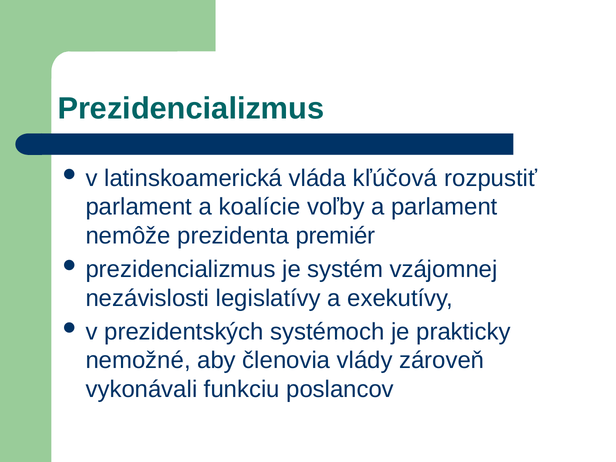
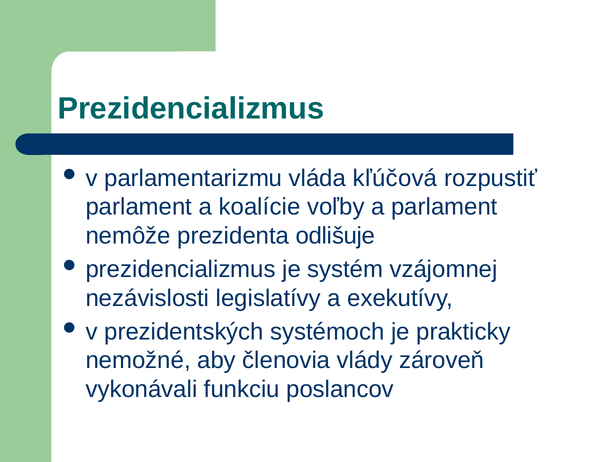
latinskoamerická: latinskoamerická -> parlamentarizmu
premiér: premiér -> odlišuje
